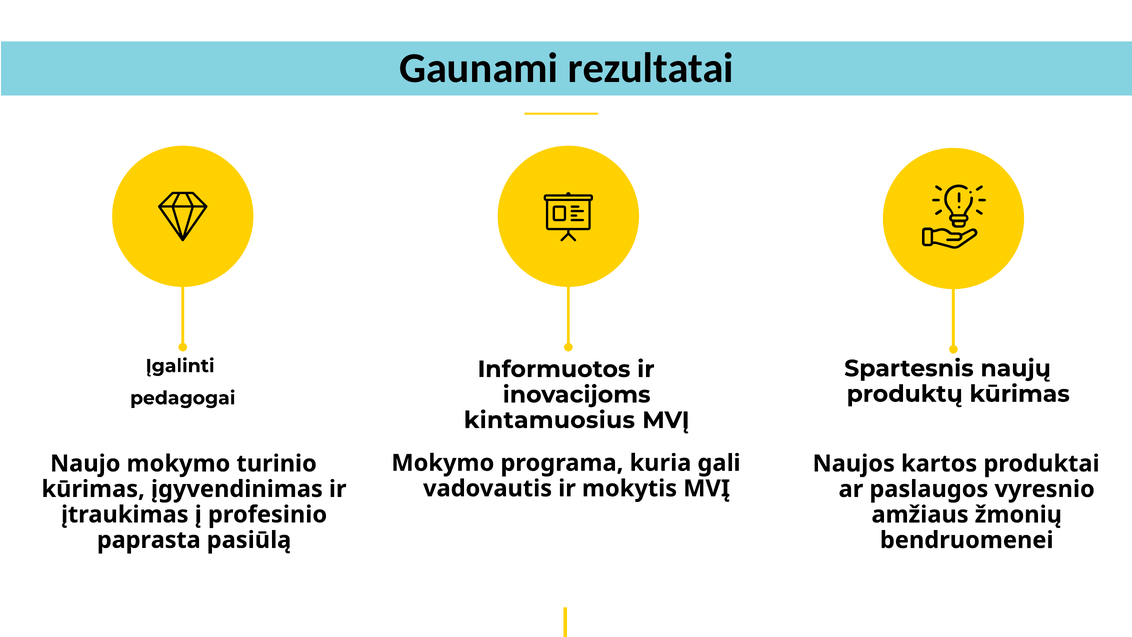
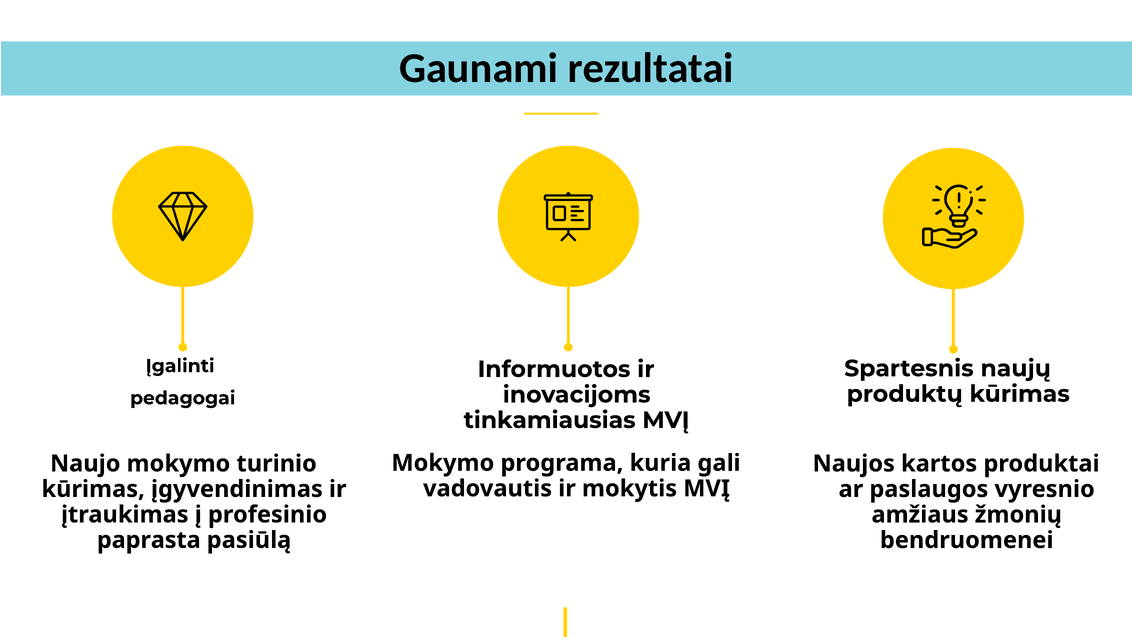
kintamuosius: kintamuosius -> tinkamiausias
